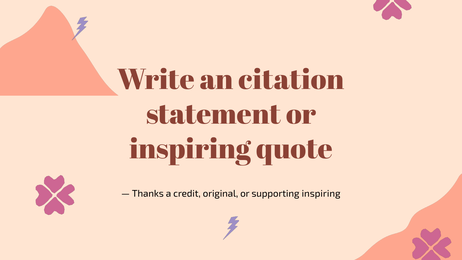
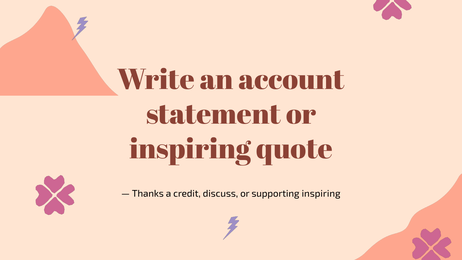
citation: citation -> account
original: original -> discuss
